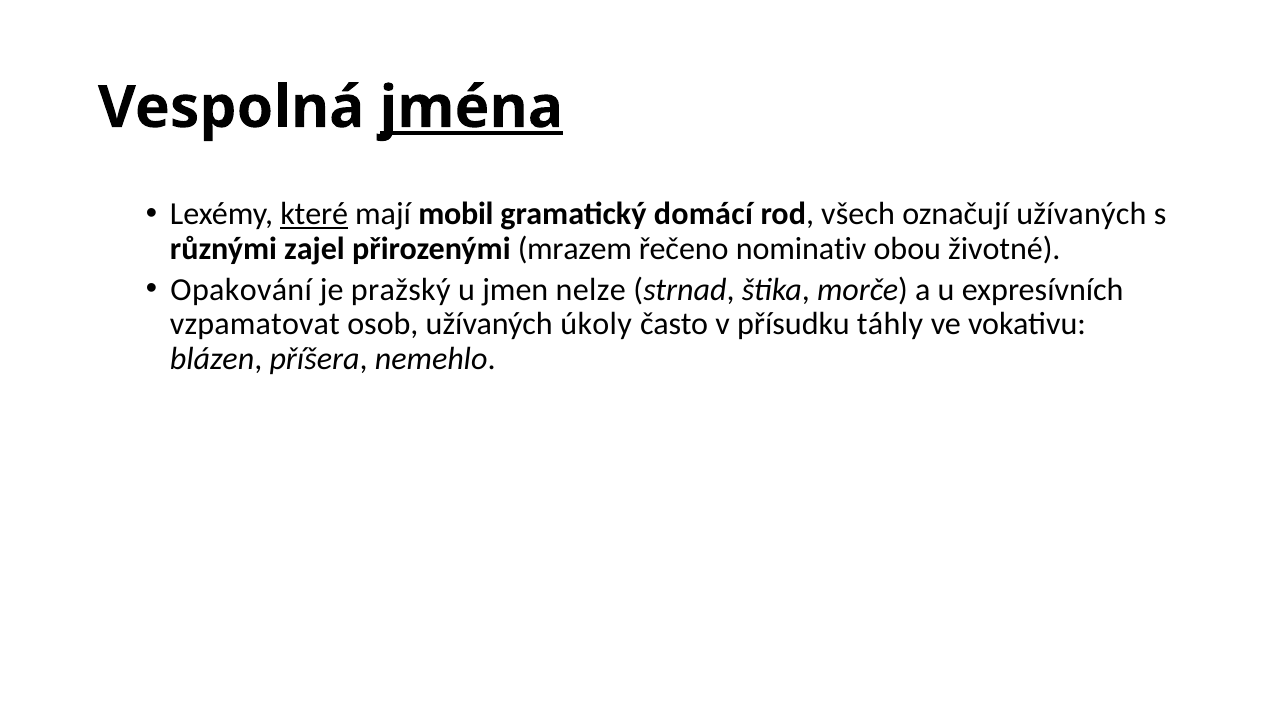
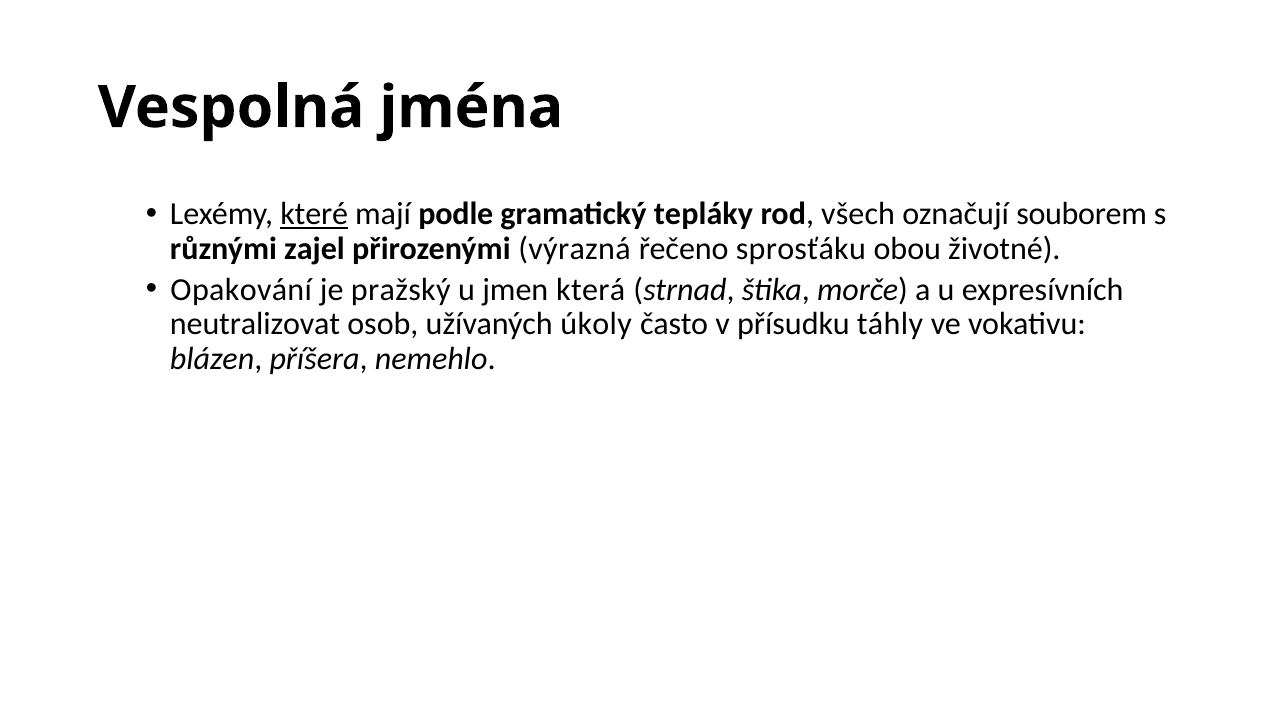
jména underline: present -> none
mobil: mobil -> podle
domácí: domácí -> tepláky
označují užívaných: užívaných -> souborem
mrazem: mrazem -> výrazná
nominativ: nominativ -> sprosťáku
nelze: nelze -> která
vzpamatovat: vzpamatovat -> neutralizovat
